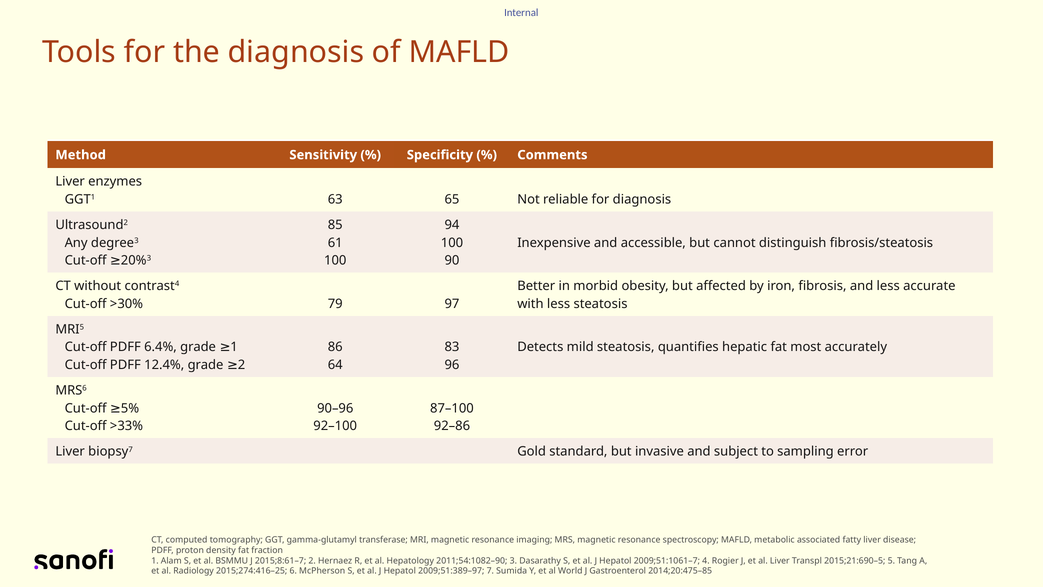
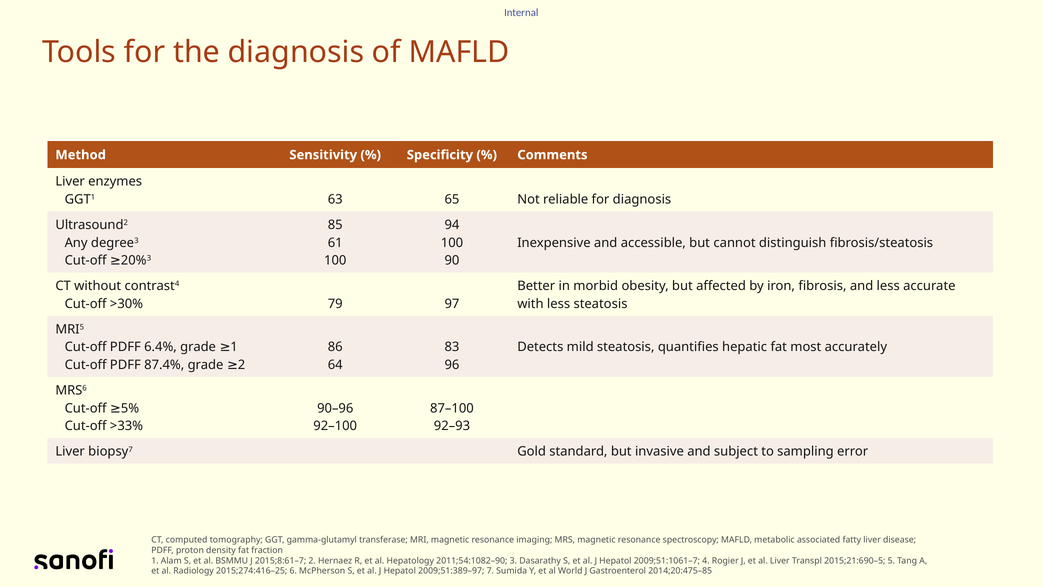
12.4%: 12.4% -> 87.4%
92–86: 92–86 -> 92–93
